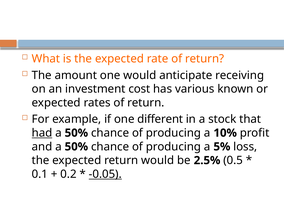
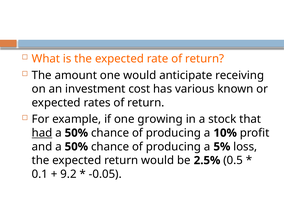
different: different -> growing
0.2: 0.2 -> 9.2
-0.05 underline: present -> none
